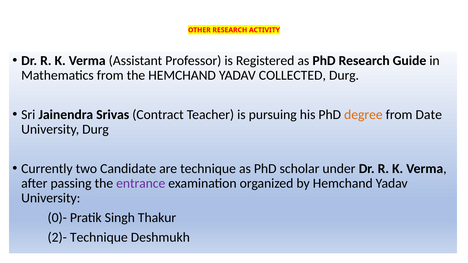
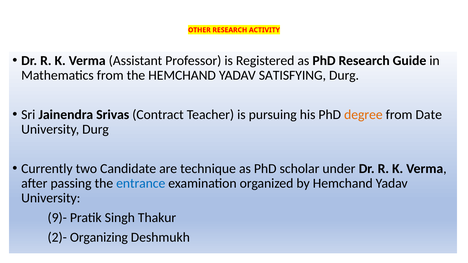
COLLECTED: COLLECTED -> SATISFYING
entrance colour: purple -> blue
0)-: 0)- -> 9)-
2)- Technique: Technique -> Organizing
